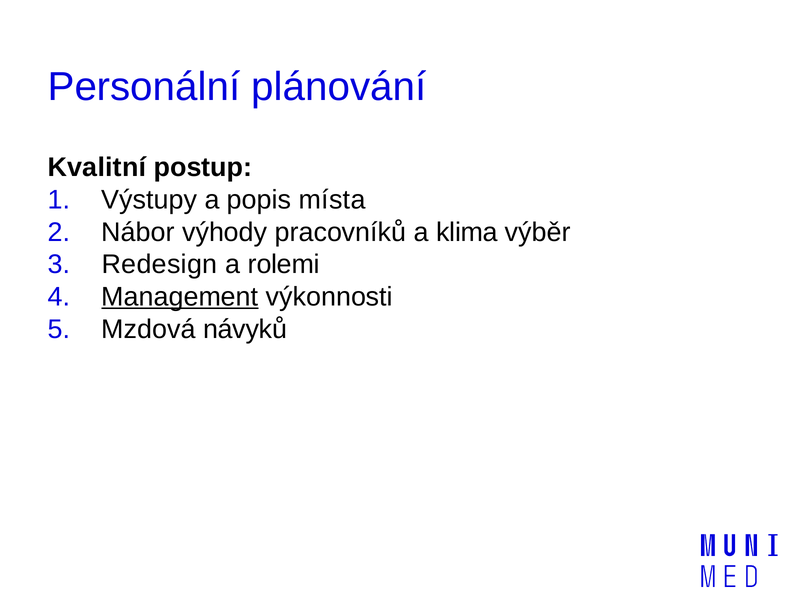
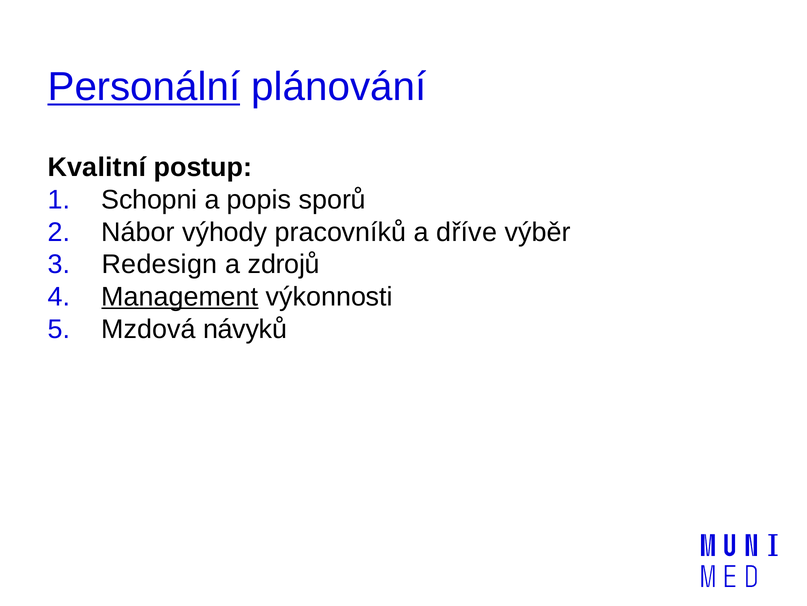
Personální underline: none -> present
Výstupy: Výstupy -> Schopni
místa: místa -> sporů
klima: klima -> dříve
rolemi: rolemi -> zdrojů
